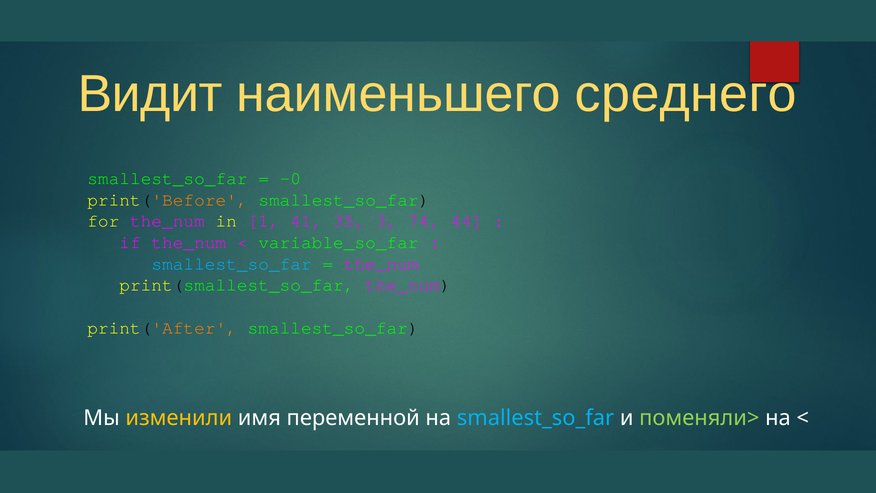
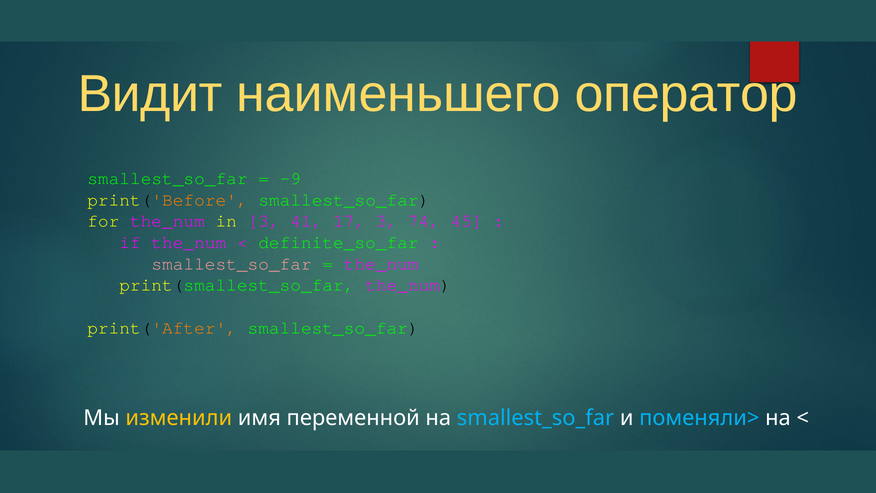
среднего: среднего -> оператор
-0: -0 -> -9
in 1: 1 -> 3
35: 35 -> 17
44: 44 -> 45
variable_so_far: variable_so_far -> definite_so_far
smallest_so_far at (232, 264) colour: light blue -> pink
поменяли> colour: light green -> light blue
